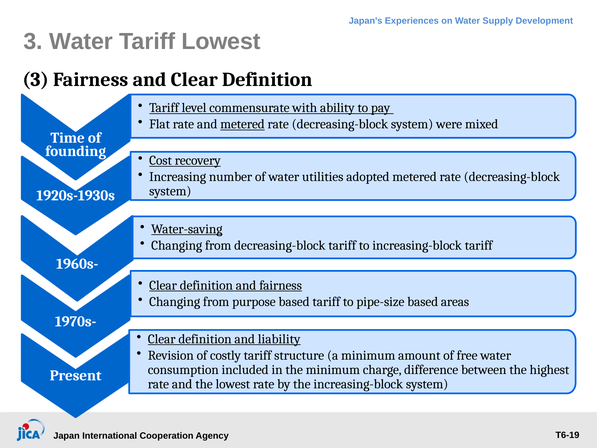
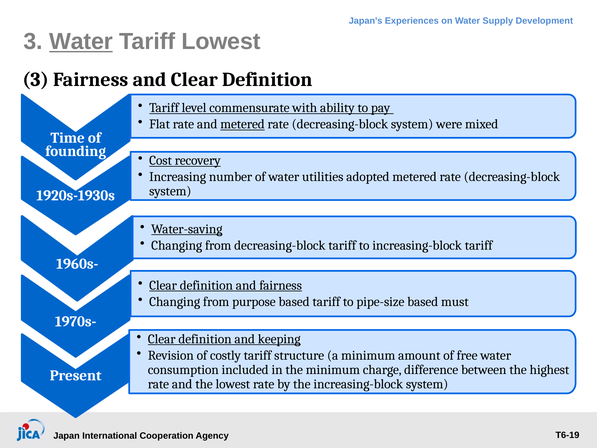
Water at (81, 42) underline: none -> present
areas: areas -> must
liability: liability -> keeping
